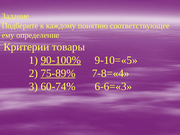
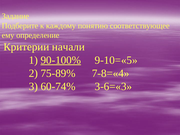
товары: товары -> начали
75-89% underline: present -> none
6-6=«3: 6-6=«3 -> 3-6=«3
